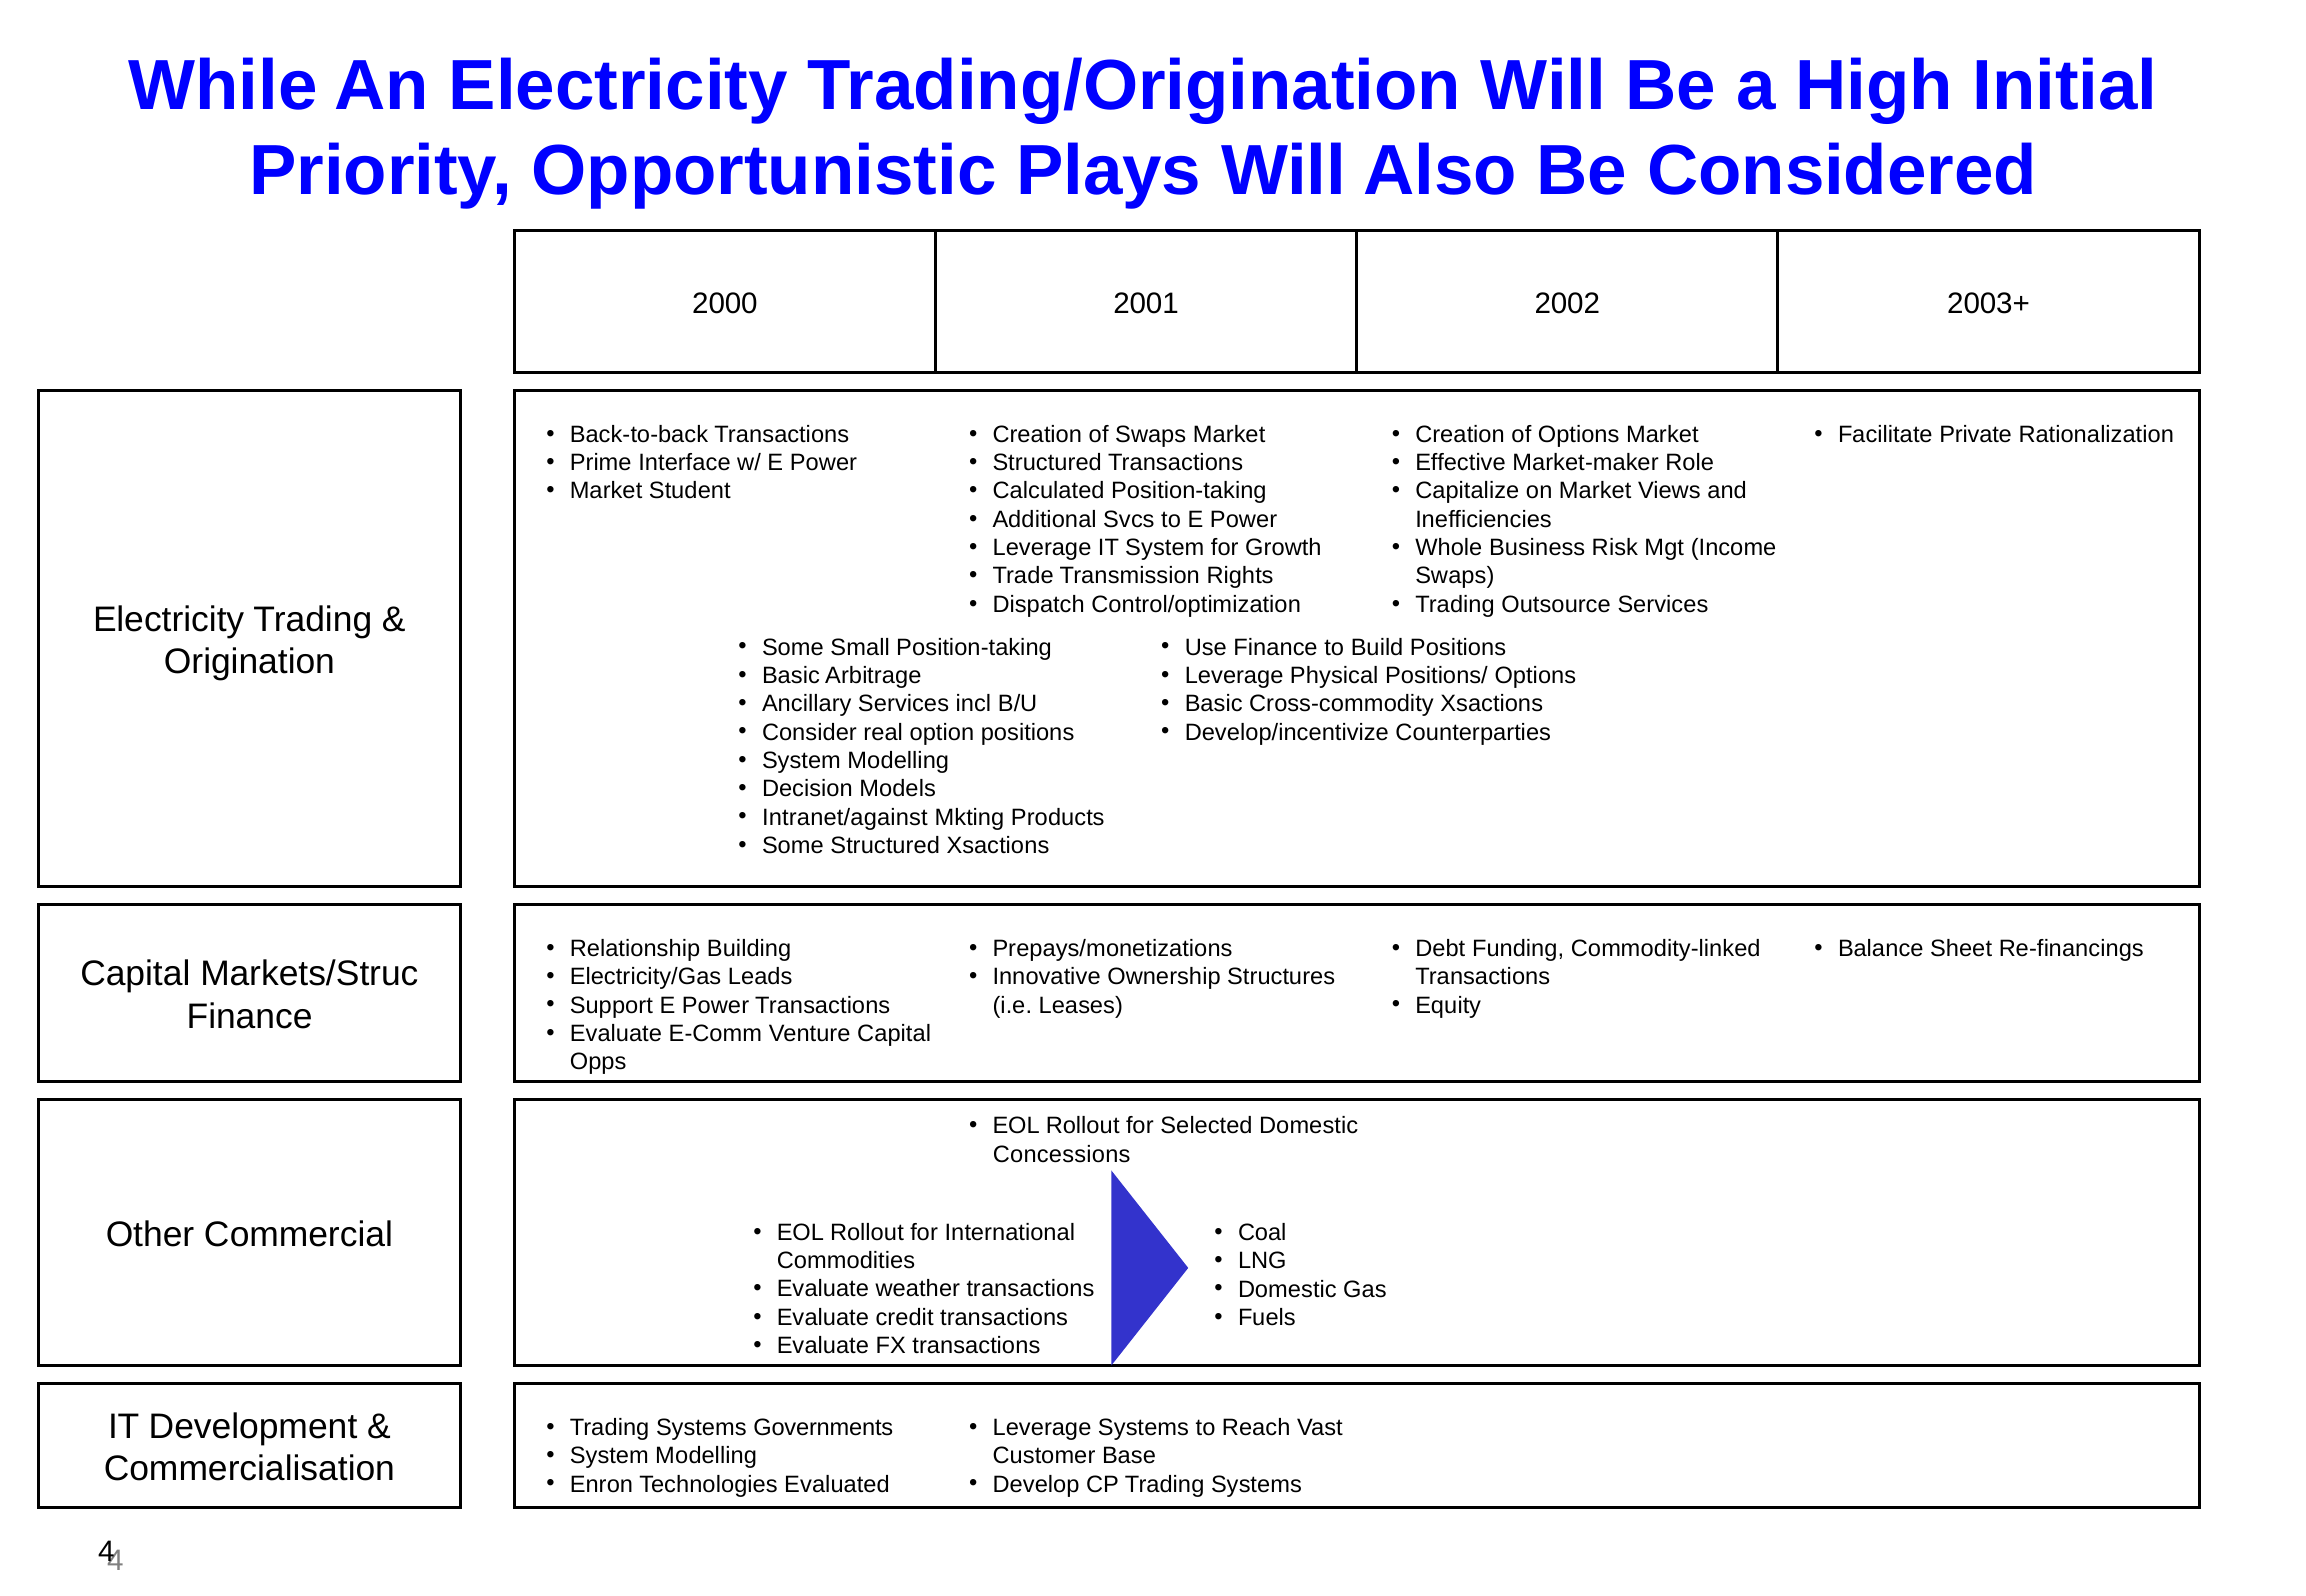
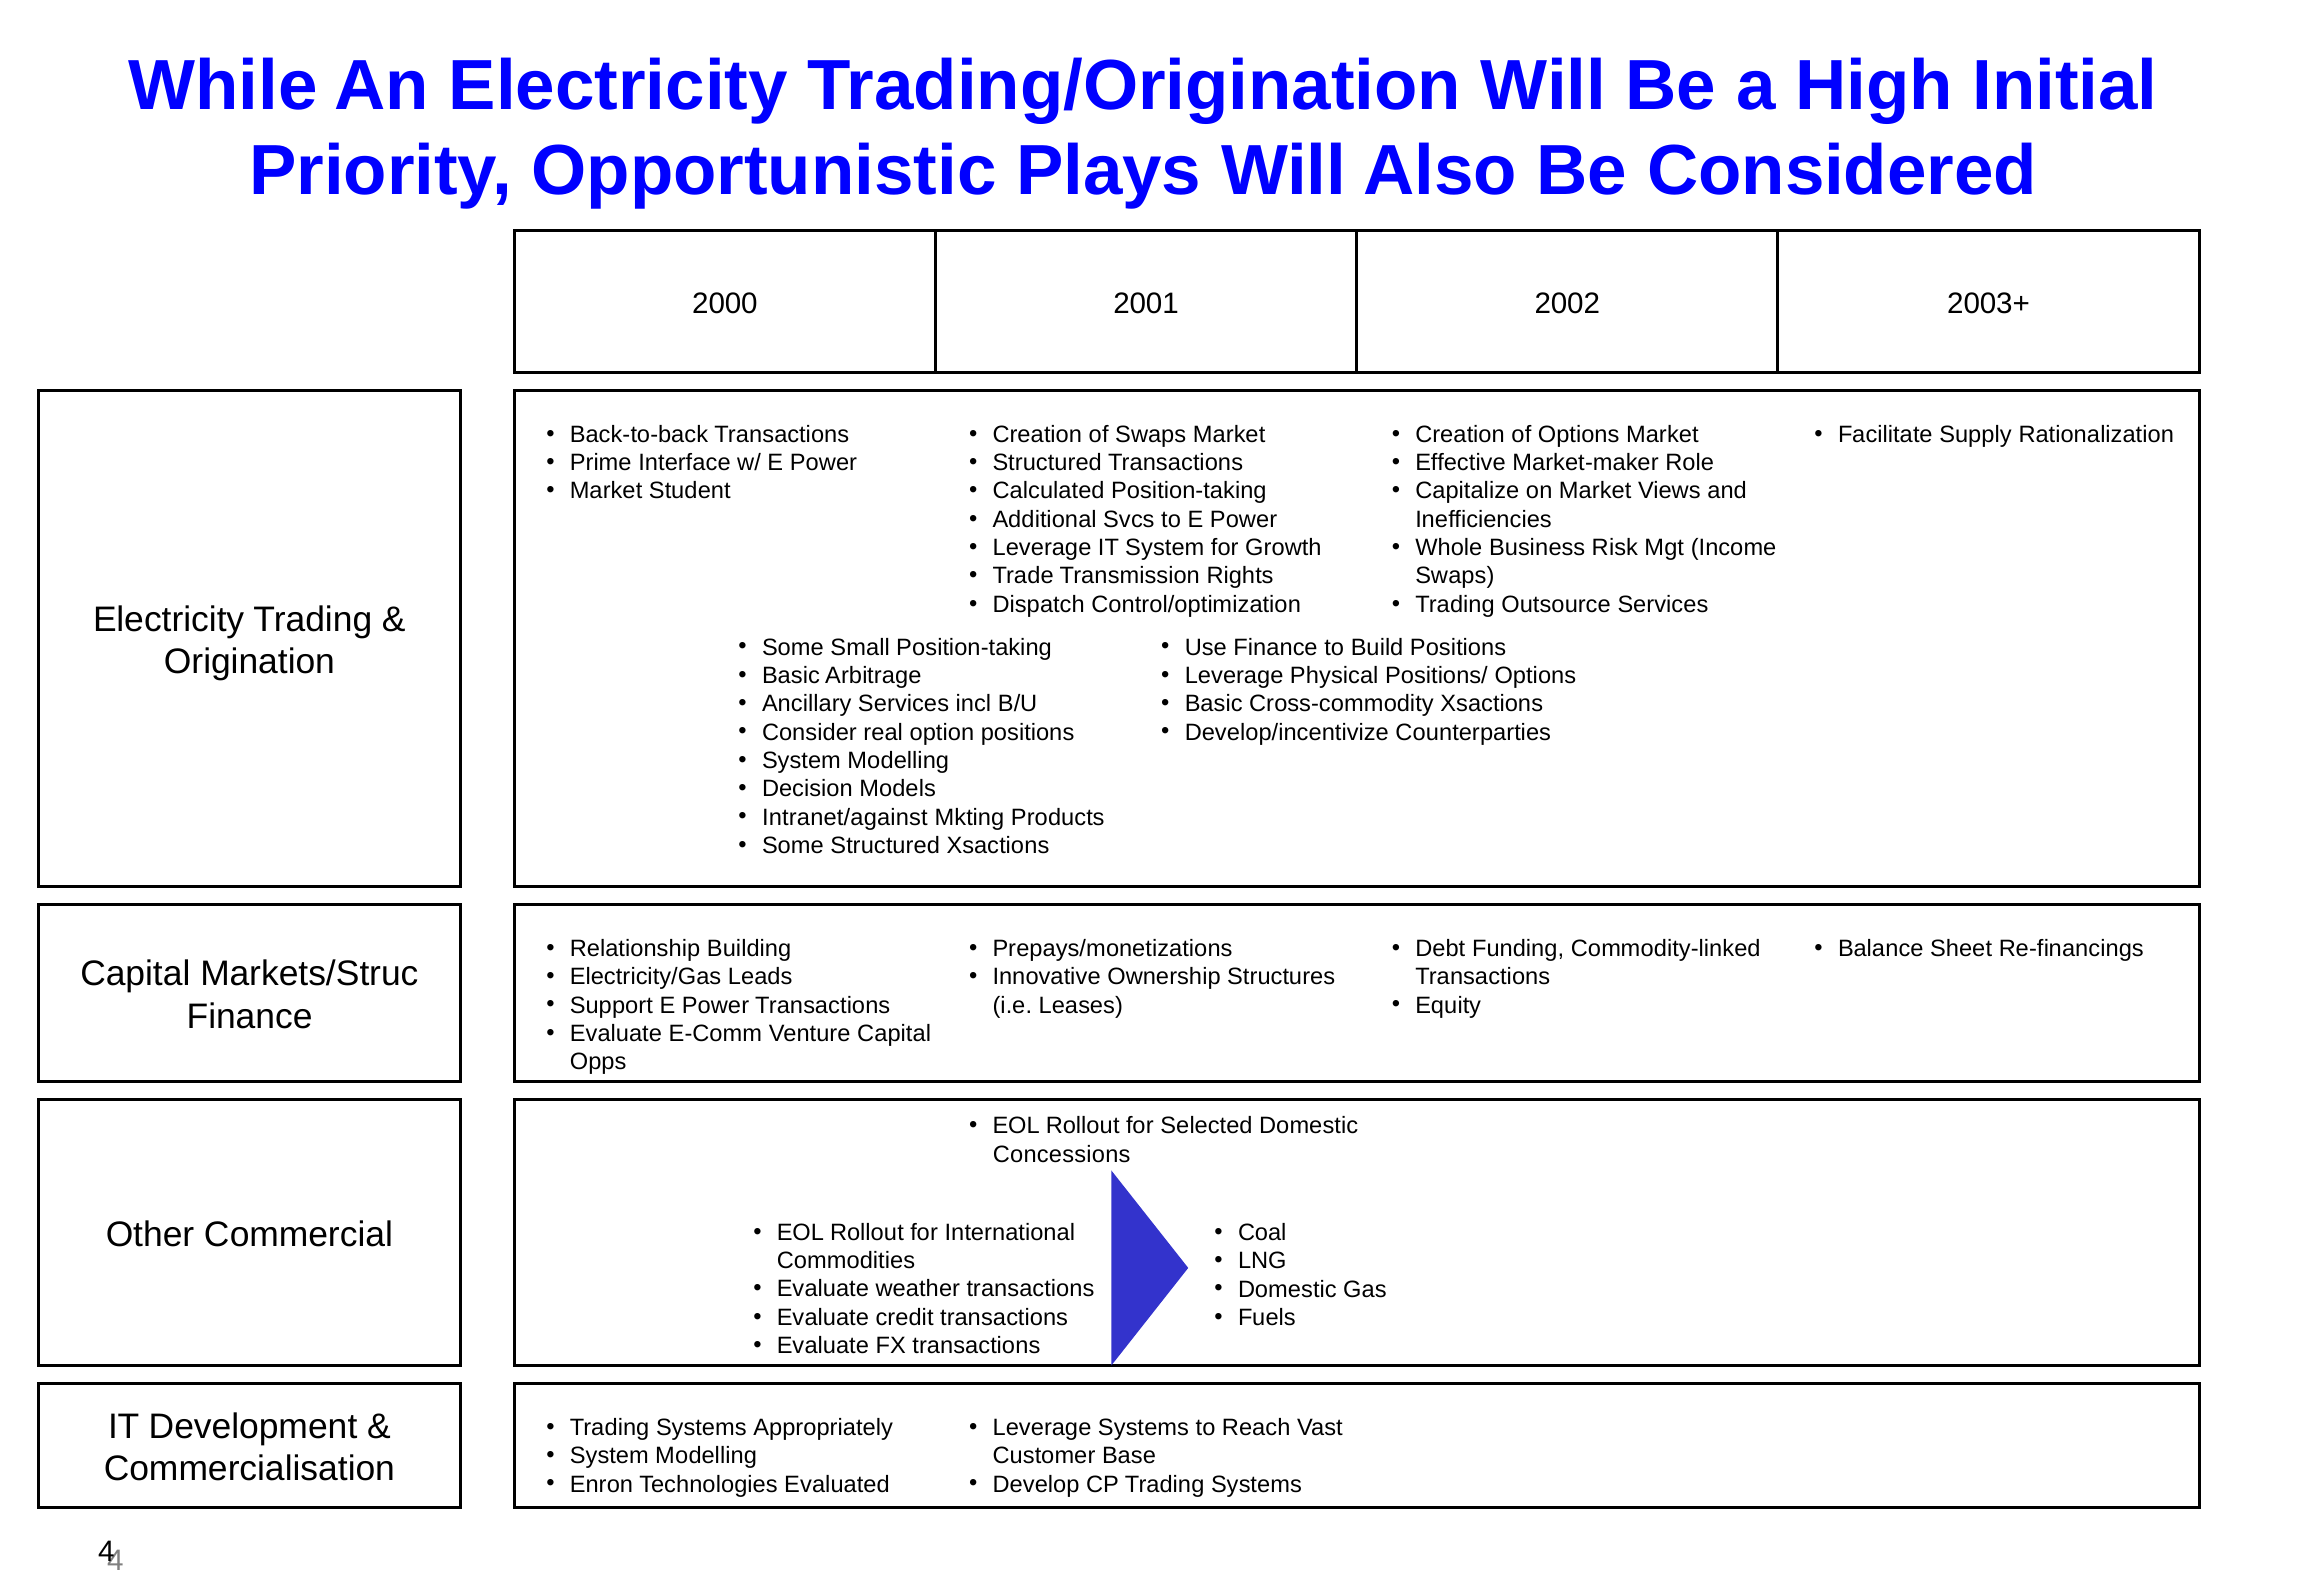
Private: Private -> Supply
Governments: Governments -> Appropriately
